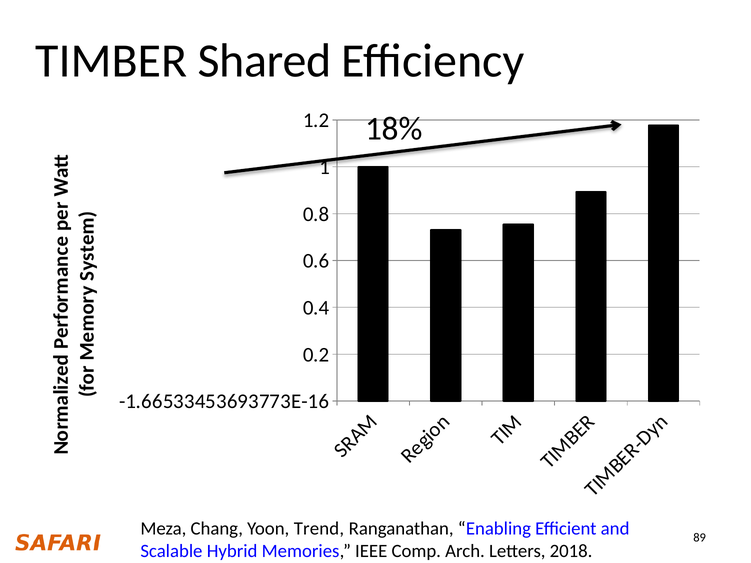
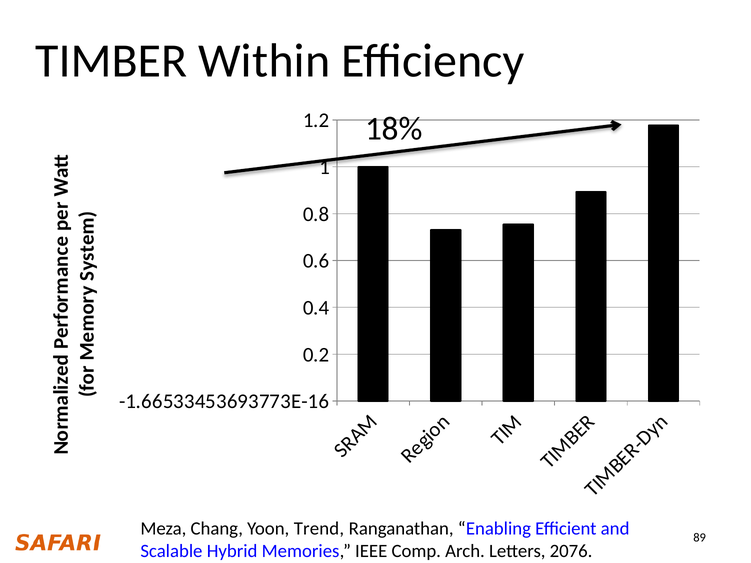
Shared: Shared -> Within
2018: 2018 -> 2076
